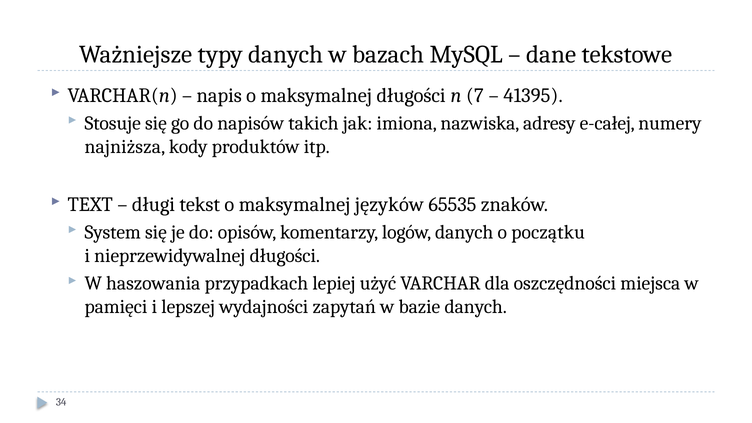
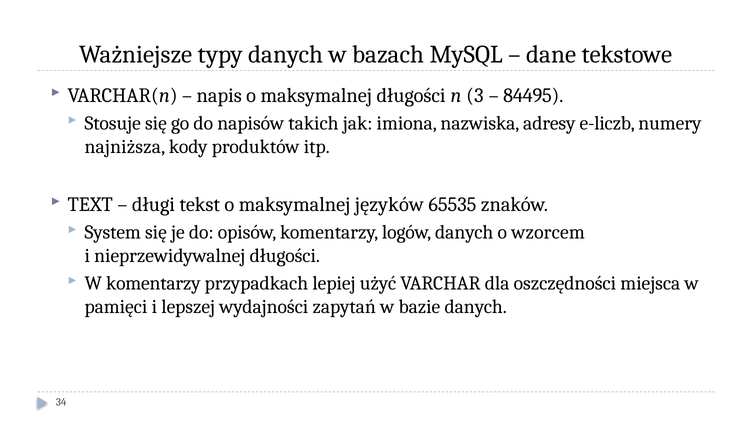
7: 7 -> 3
41395: 41395 -> 84495
e-całej: e-całej -> e-liczb
początku: początku -> wzorcem
W haszowania: haszowania -> komentarzy
